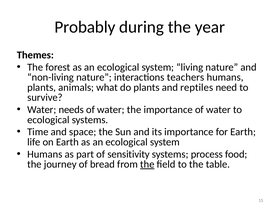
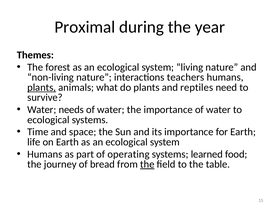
Probably: Probably -> Proximal
plants at (42, 87) underline: none -> present
sensitivity: sensitivity -> operating
process: process -> learned
